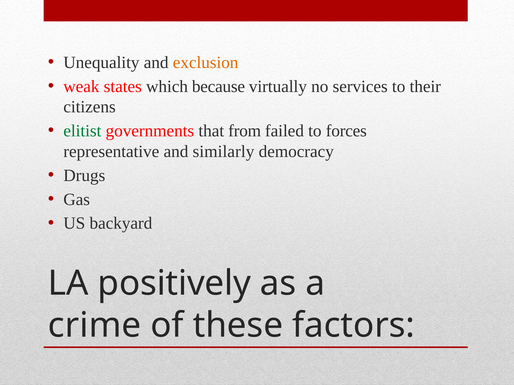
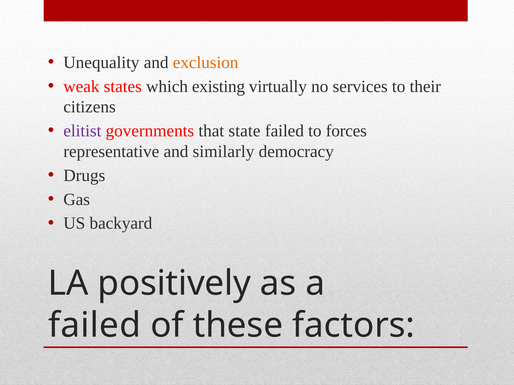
because: because -> existing
elitist colour: green -> purple
from: from -> state
crime at (95, 326): crime -> failed
